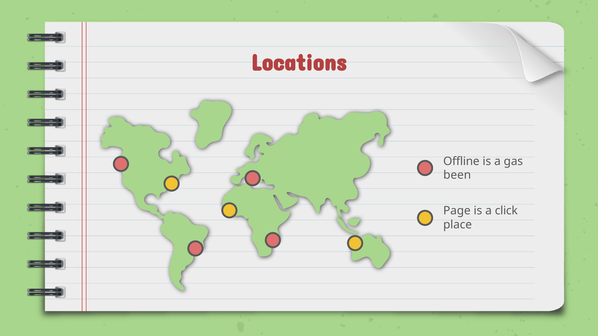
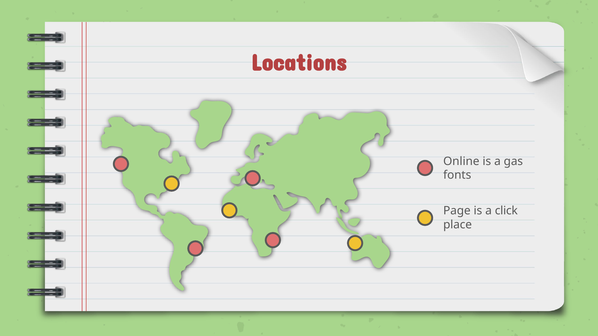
Offline: Offline -> Online
been: been -> fonts
